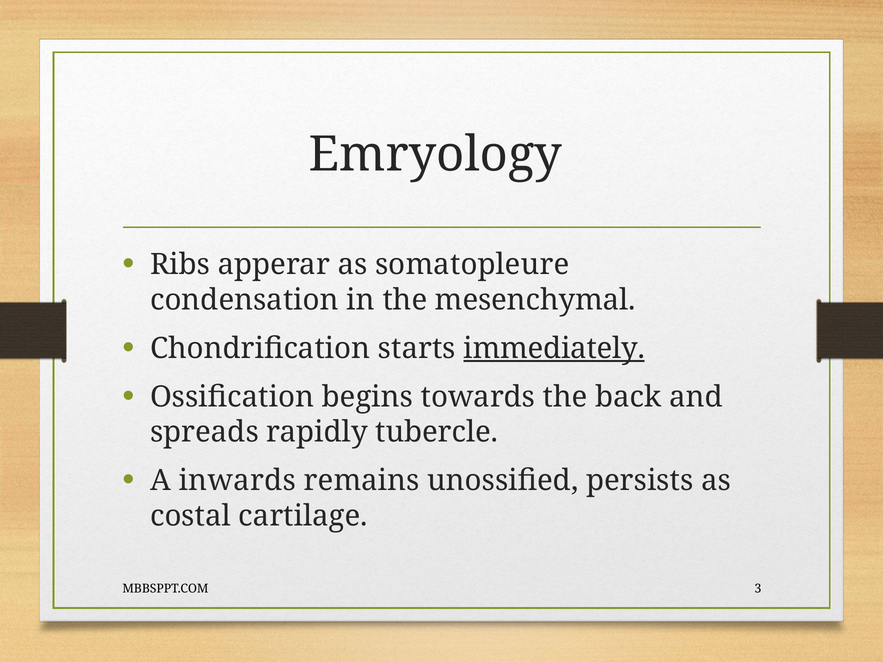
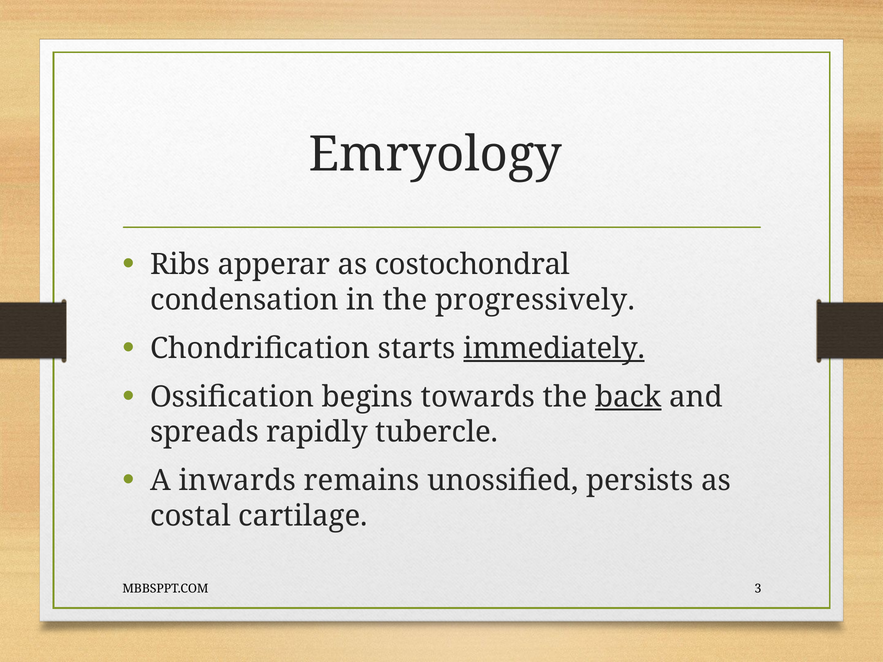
somatopleure: somatopleure -> costochondral
mesenchymal: mesenchymal -> progressively
back underline: none -> present
